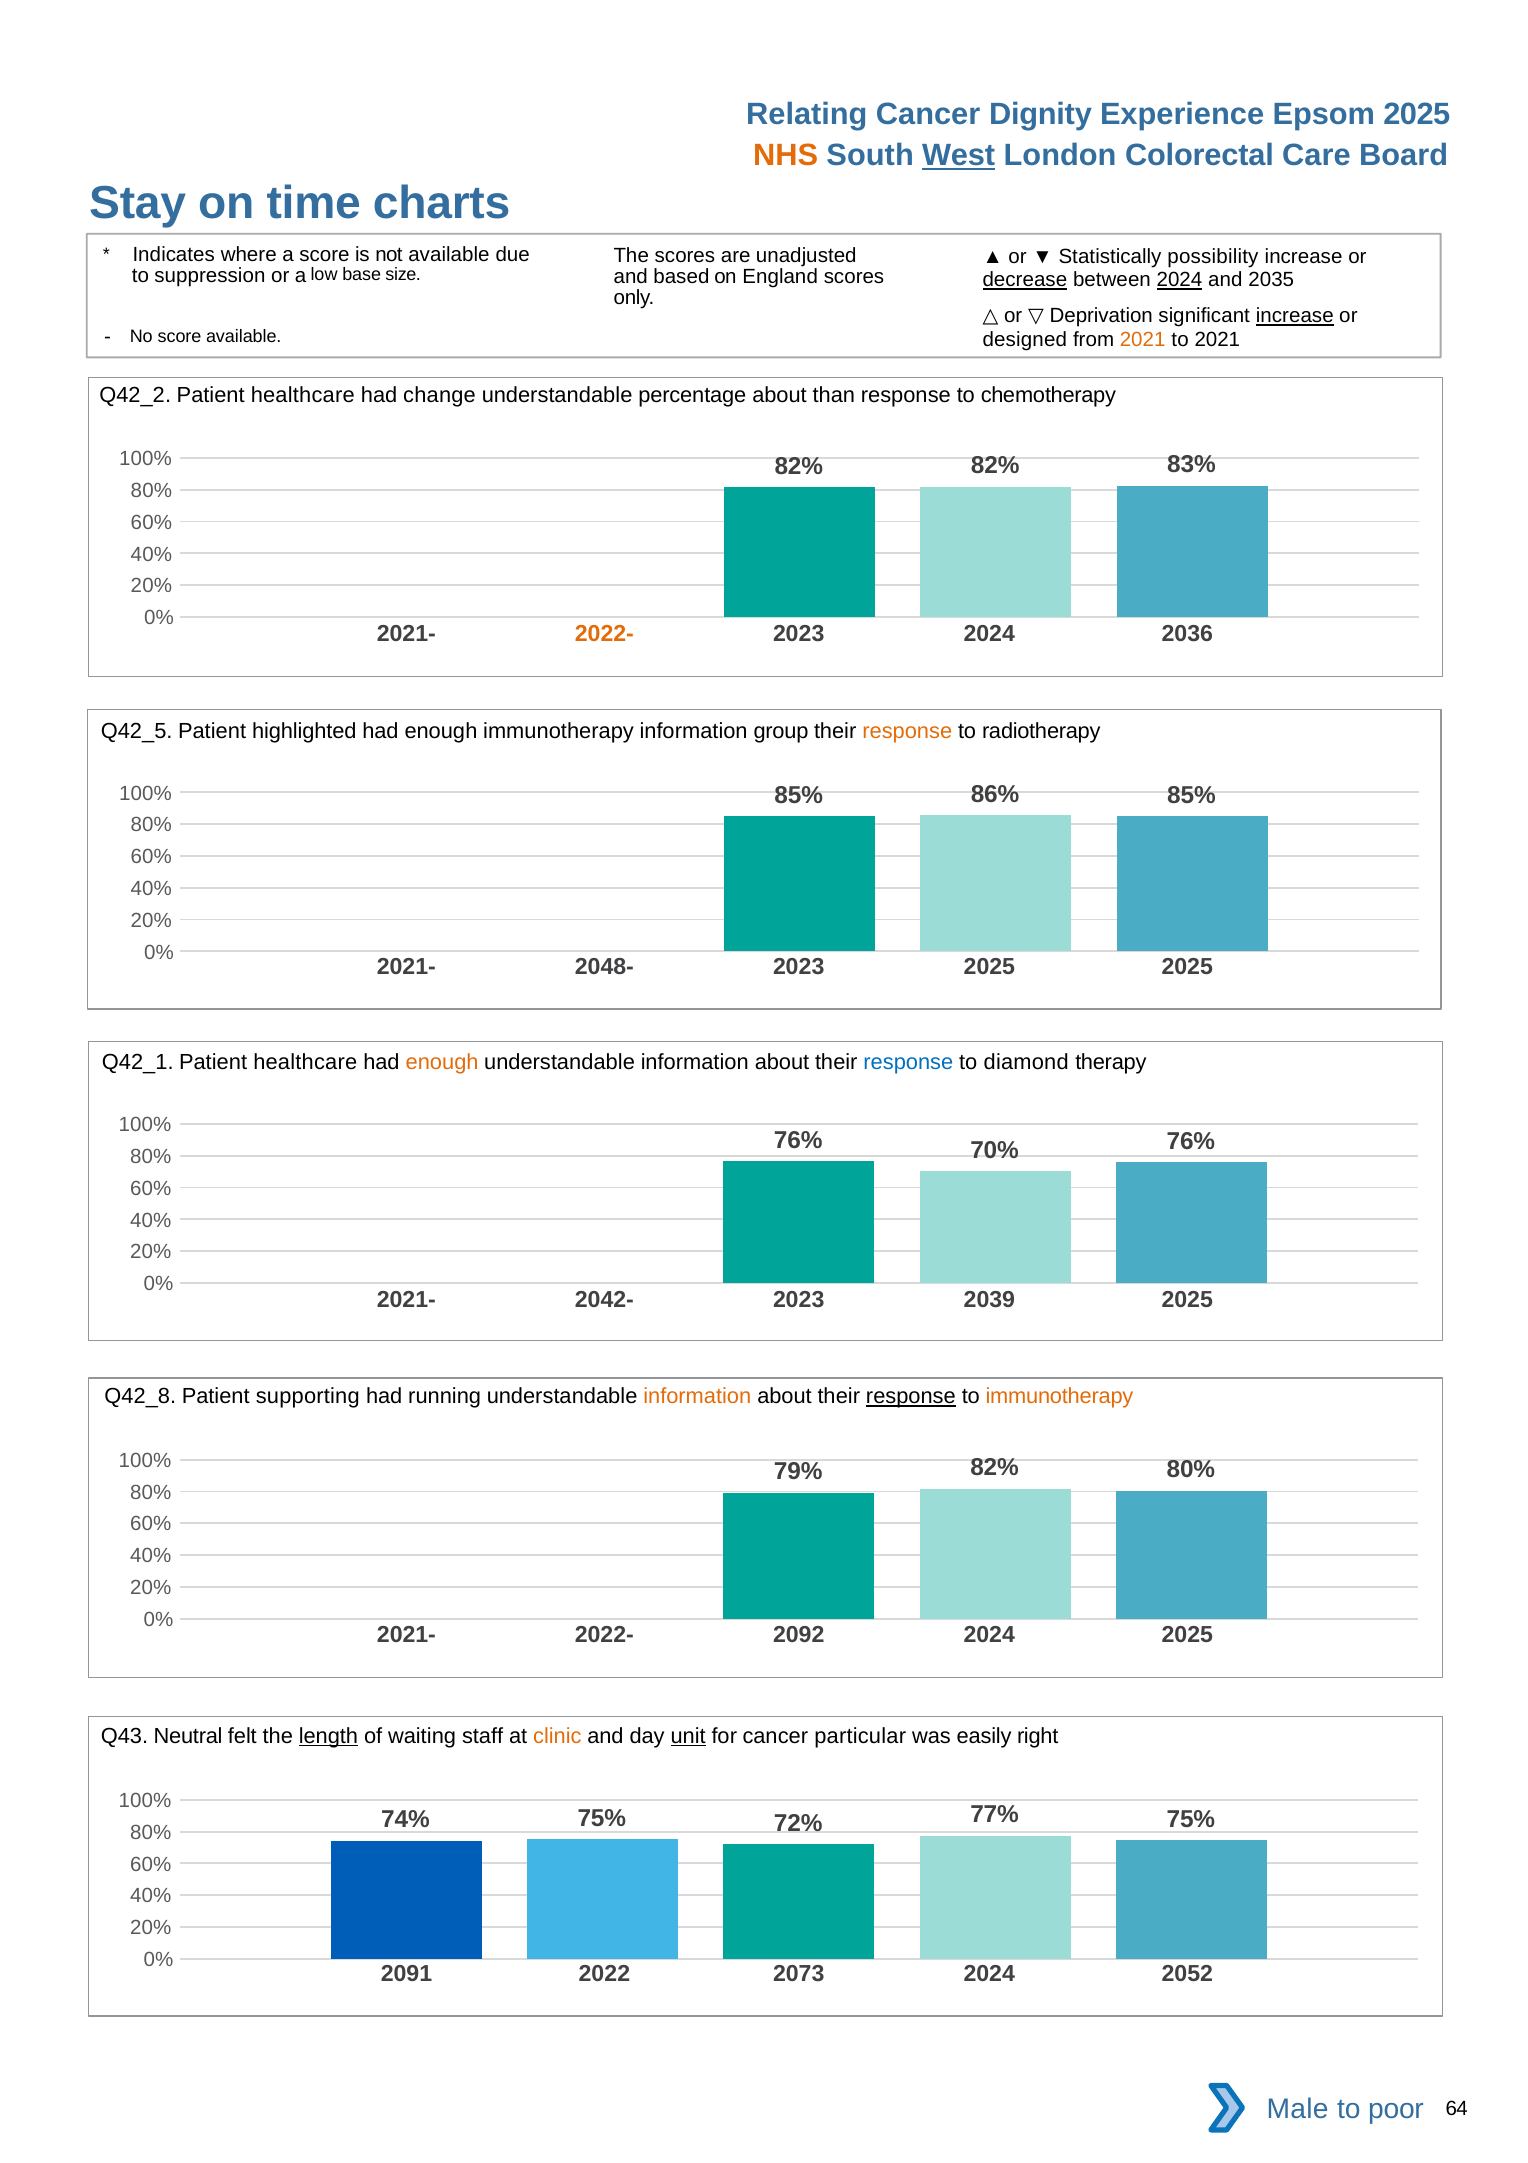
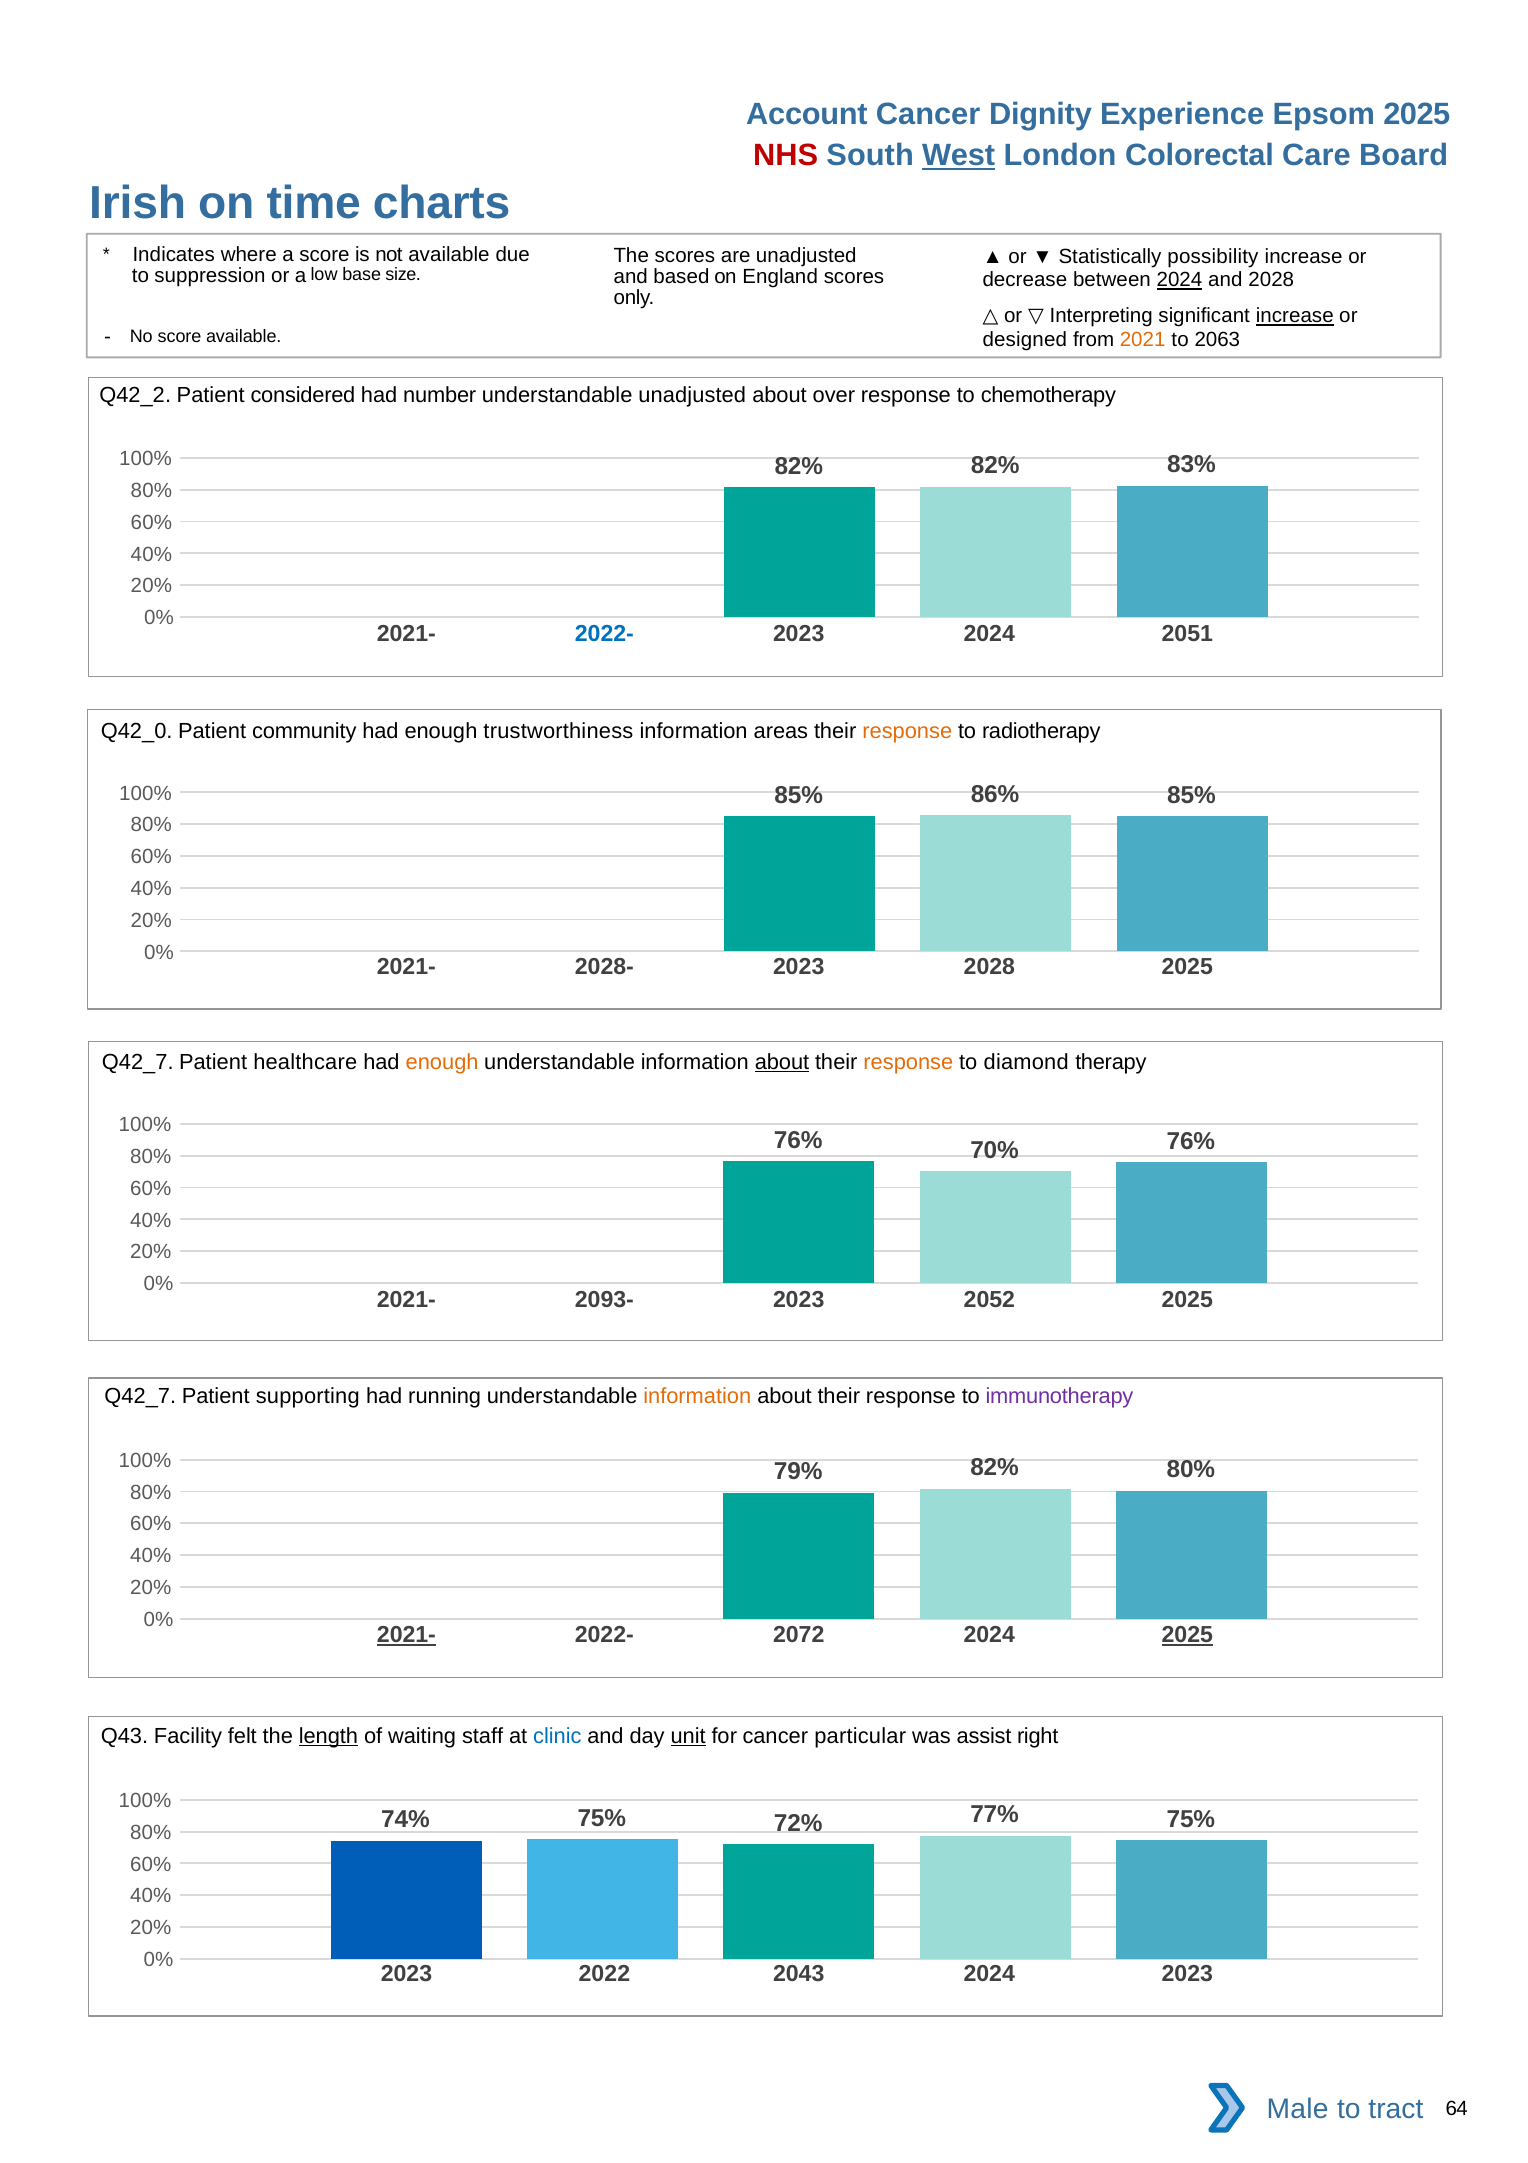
Relating: Relating -> Account
NHS colour: orange -> red
Stay: Stay -> Irish
decrease underline: present -> none
and 2035: 2035 -> 2028
Deprivation: Deprivation -> Interpreting
to 2021: 2021 -> 2063
Q42_2 Patient healthcare: healthcare -> considered
change: change -> number
understandable percentage: percentage -> unadjusted
than: than -> over
2022- at (604, 634) colour: orange -> blue
2036: 2036 -> 2051
Q42_5: Q42_5 -> Q42_0
highlighted: highlighted -> community
enough immunotherapy: immunotherapy -> trustworthiness
group: group -> areas
2048-: 2048- -> 2028-
2023 2025: 2025 -> 2028
Q42_1 at (138, 1062): Q42_1 -> Q42_7
about at (782, 1062) underline: none -> present
response at (908, 1062) colour: blue -> orange
2042-: 2042- -> 2093-
2039: 2039 -> 2052
Q42_8 at (140, 1396): Q42_8 -> Q42_7
response at (911, 1396) underline: present -> none
immunotherapy at (1059, 1396) colour: orange -> purple
2021- at (406, 1635) underline: none -> present
2092: 2092 -> 2072
2025 at (1187, 1635) underline: none -> present
Neutral: Neutral -> Facility
clinic colour: orange -> blue
easily: easily -> assist
2091 at (407, 1974): 2091 -> 2023
2073: 2073 -> 2043
2024 2052: 2052 -> 2023
poor: poor -> tract
